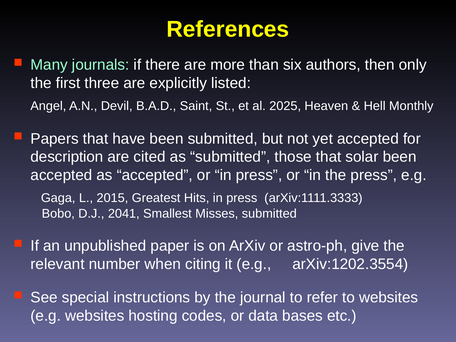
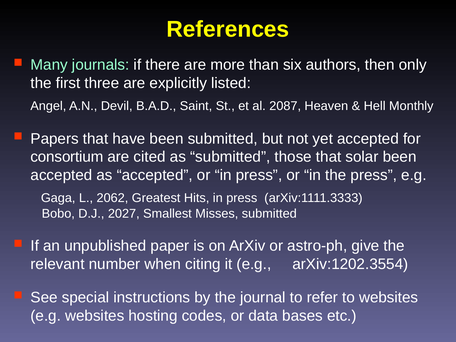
2025: 2025 -> 2087
description: description -> consortium
2015: 2015 -> 2062
2041: 2041 -> 2027
